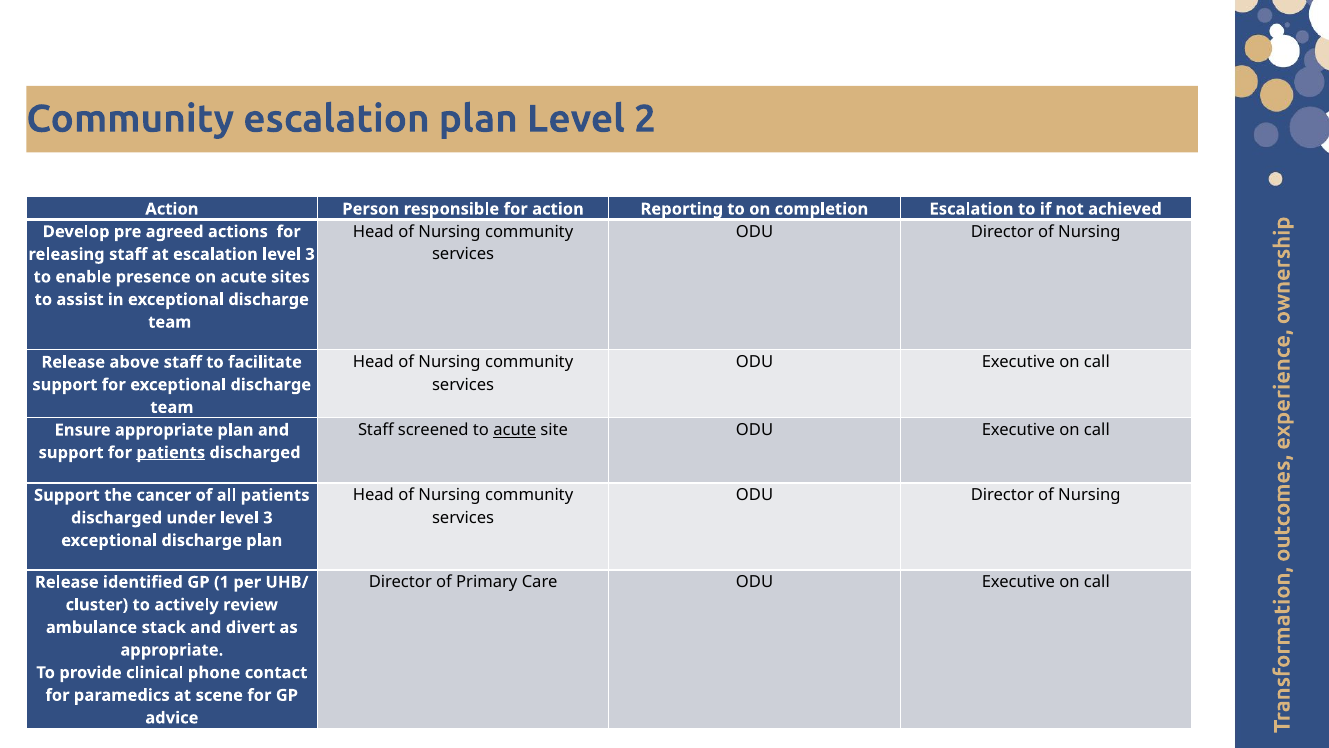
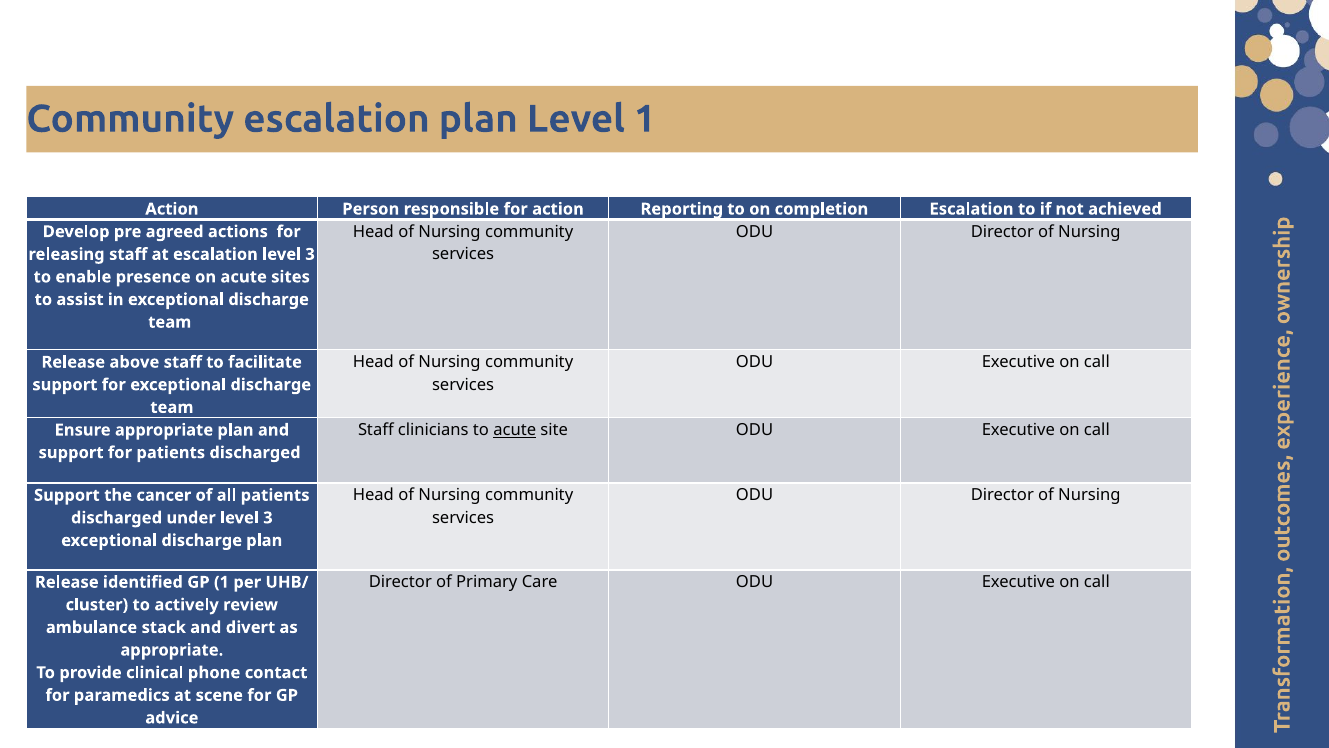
Level 2: 2 -> 1
screened: screened -> clinicians
patients at (171, 452) underline: present -> none
